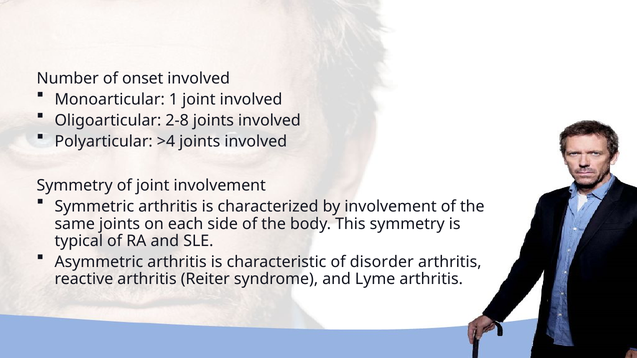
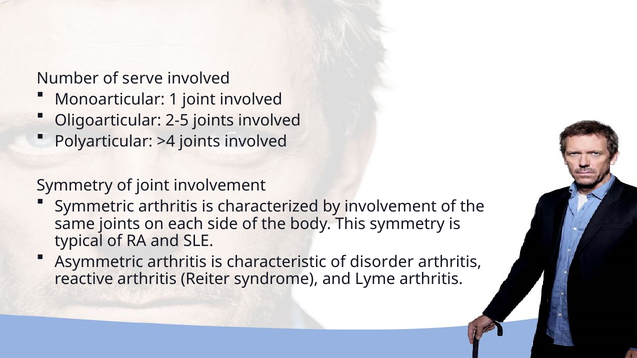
onset: onset -> serve
2-8: 2-8 -> 2-5
